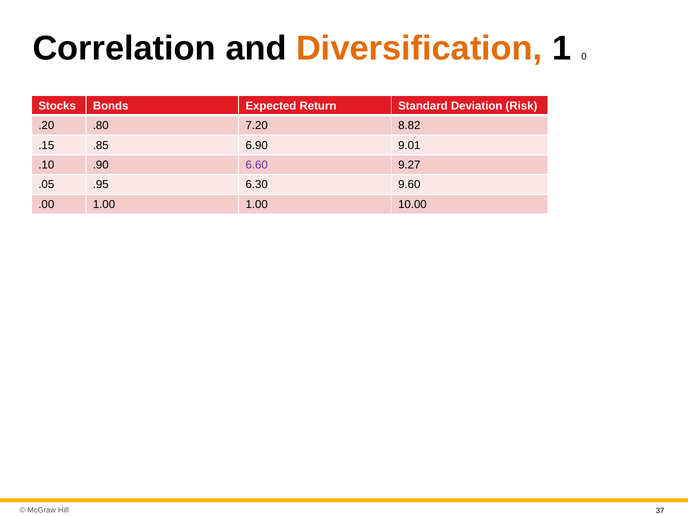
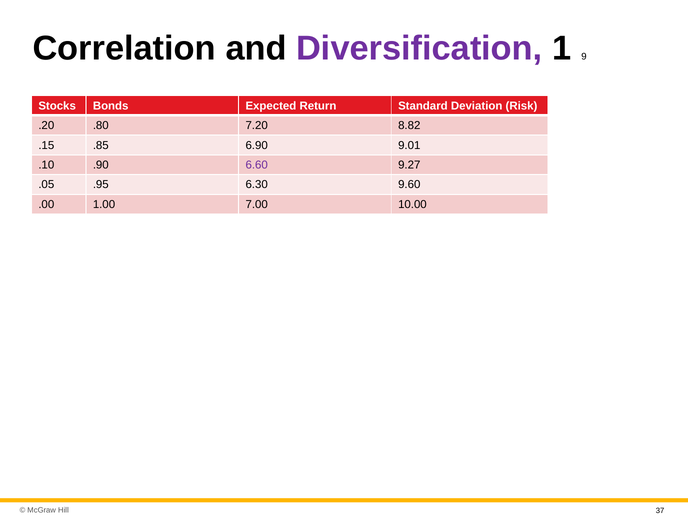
Diversification colour: orange -> purple
0: 0 -> 9
1.00 1.00: 1.00 -> 7.00
